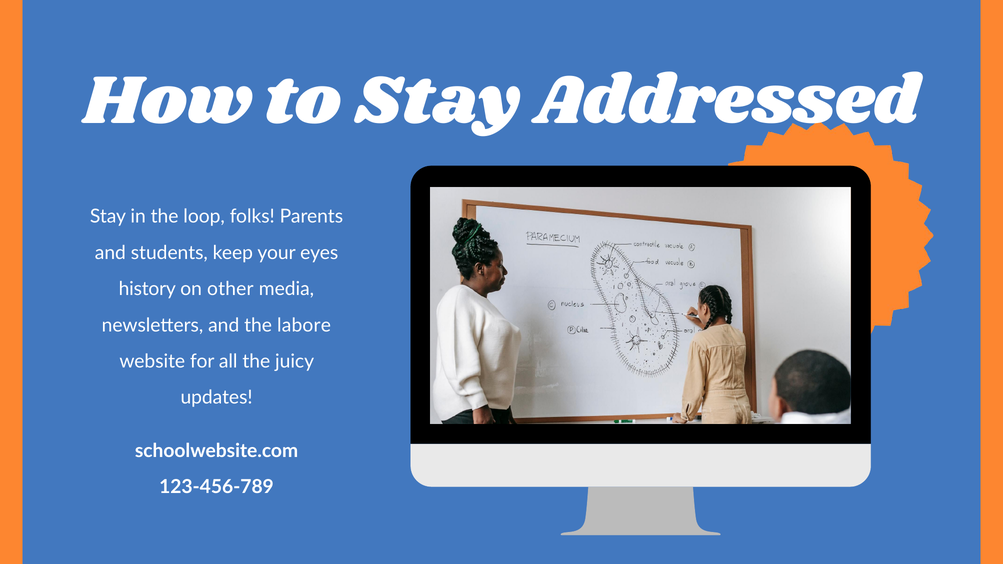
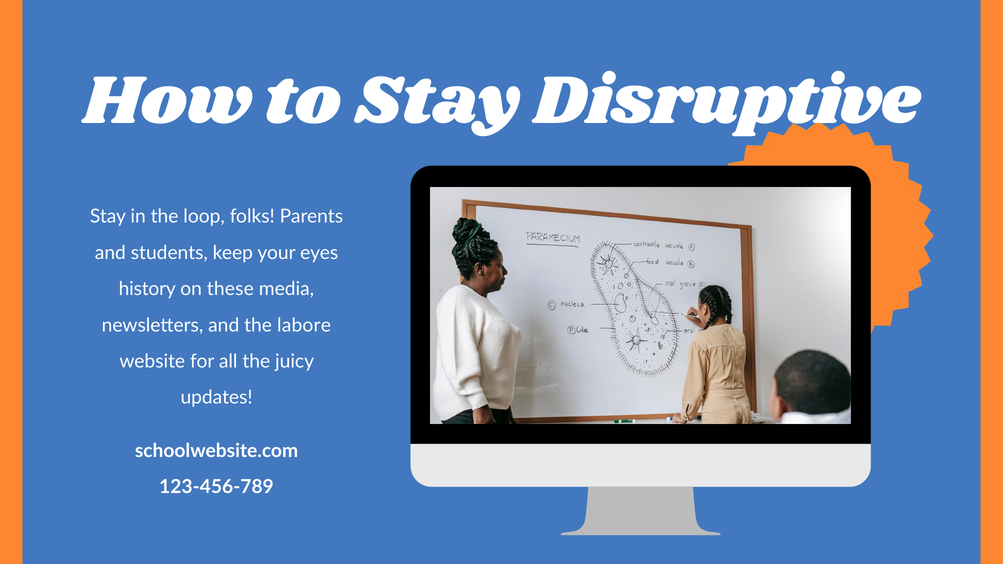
Addressed: Addressed -> Disruptive
other: other -> these
